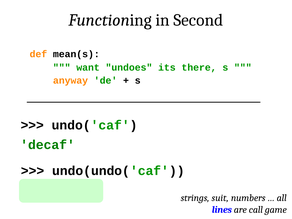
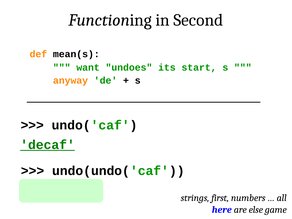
there: there -> start
decaf underline: none -> present
suit: suit -> first
lines: lines -> here
call: call -> else
